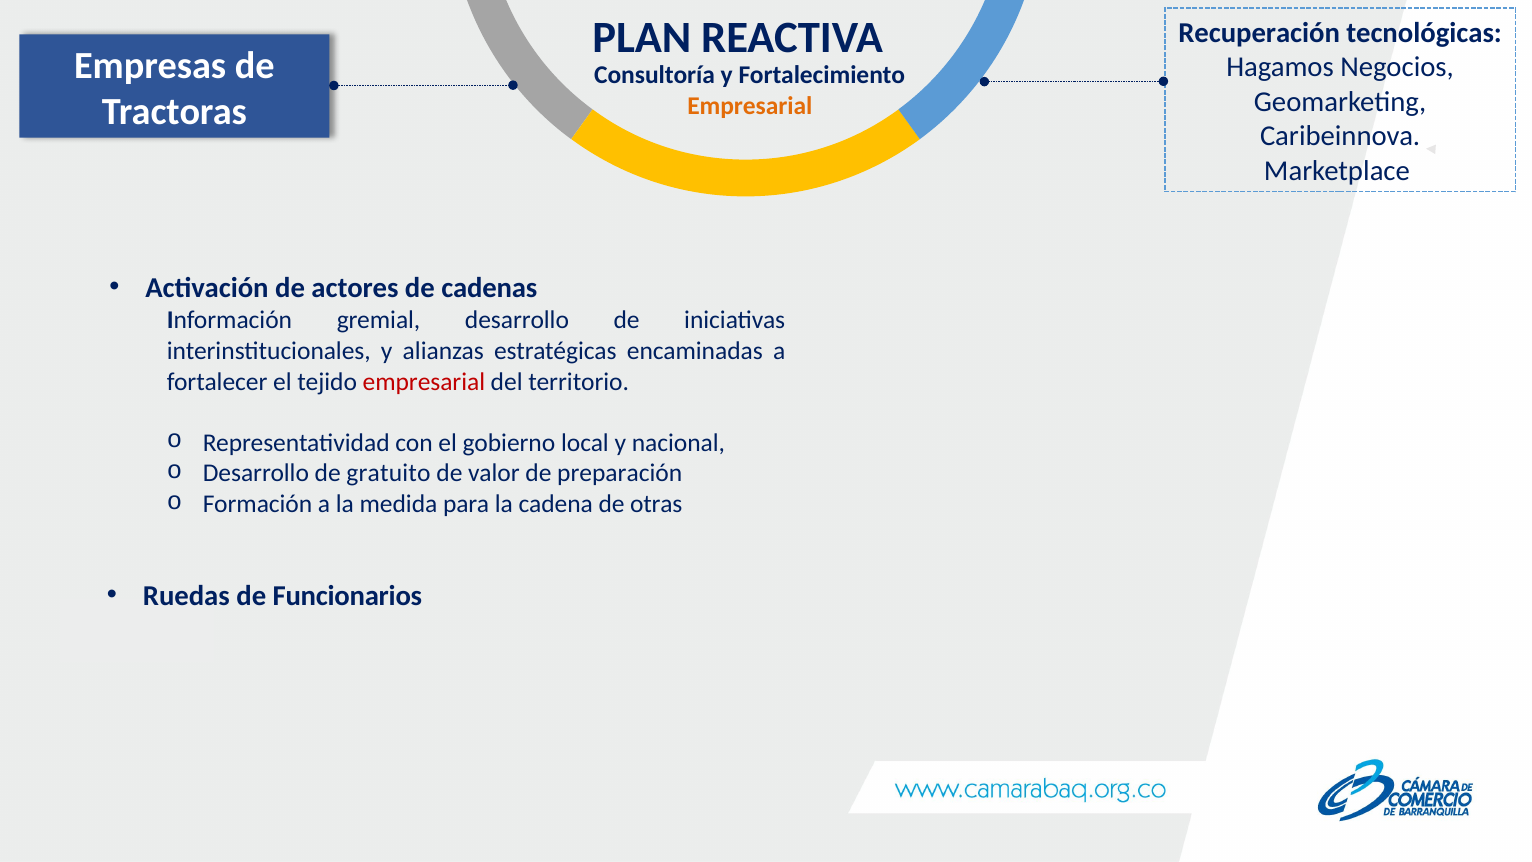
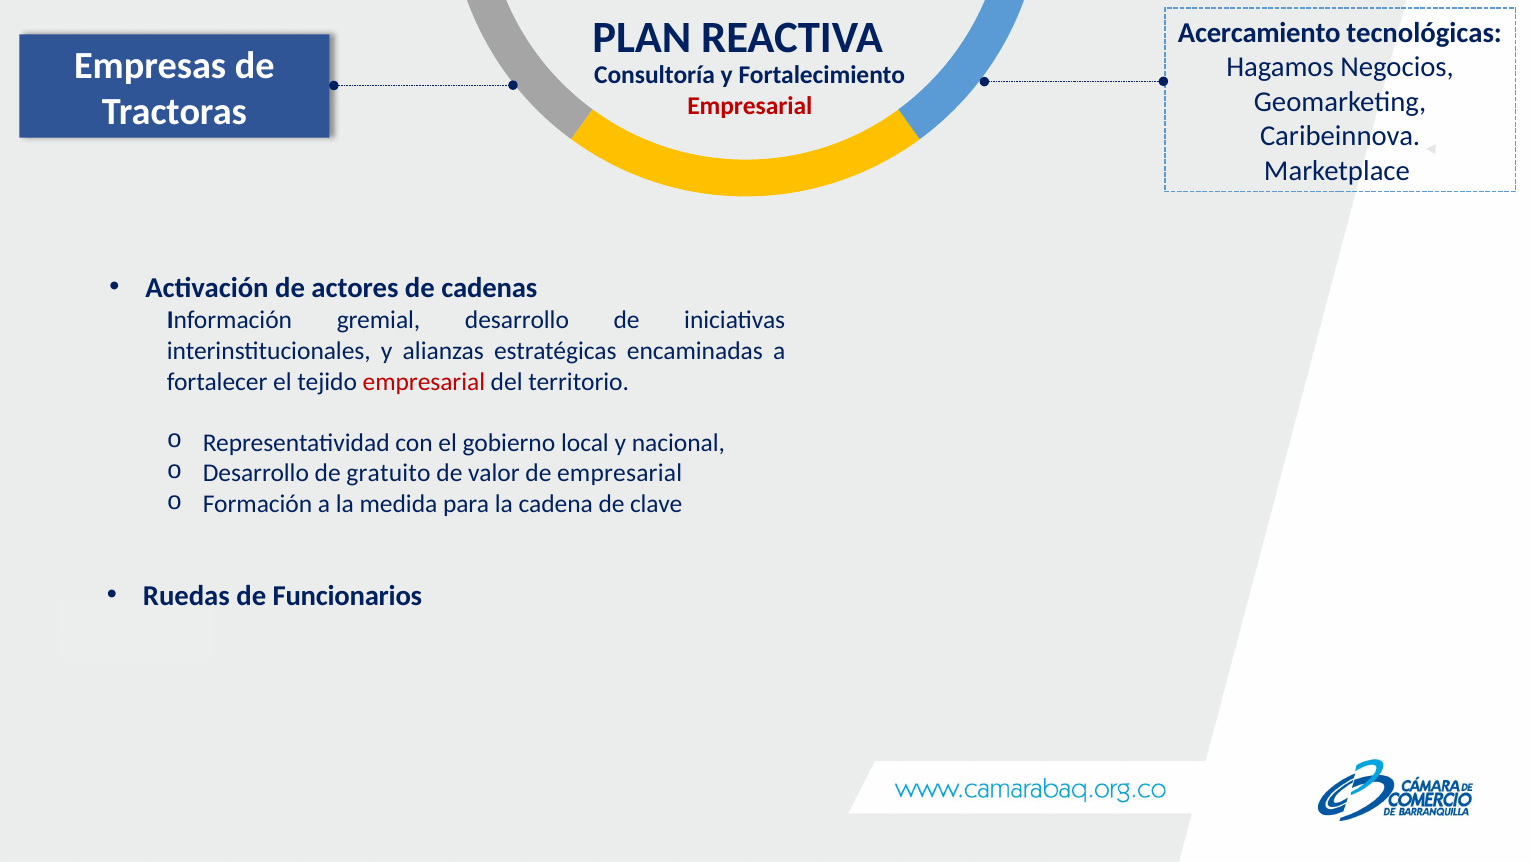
Recuperación: Recuperación -> Acercamiento
Empresarial at (750, 106) colour: orange -> red
de preparación: preparación -> empresarial
otras: otras -> clave
